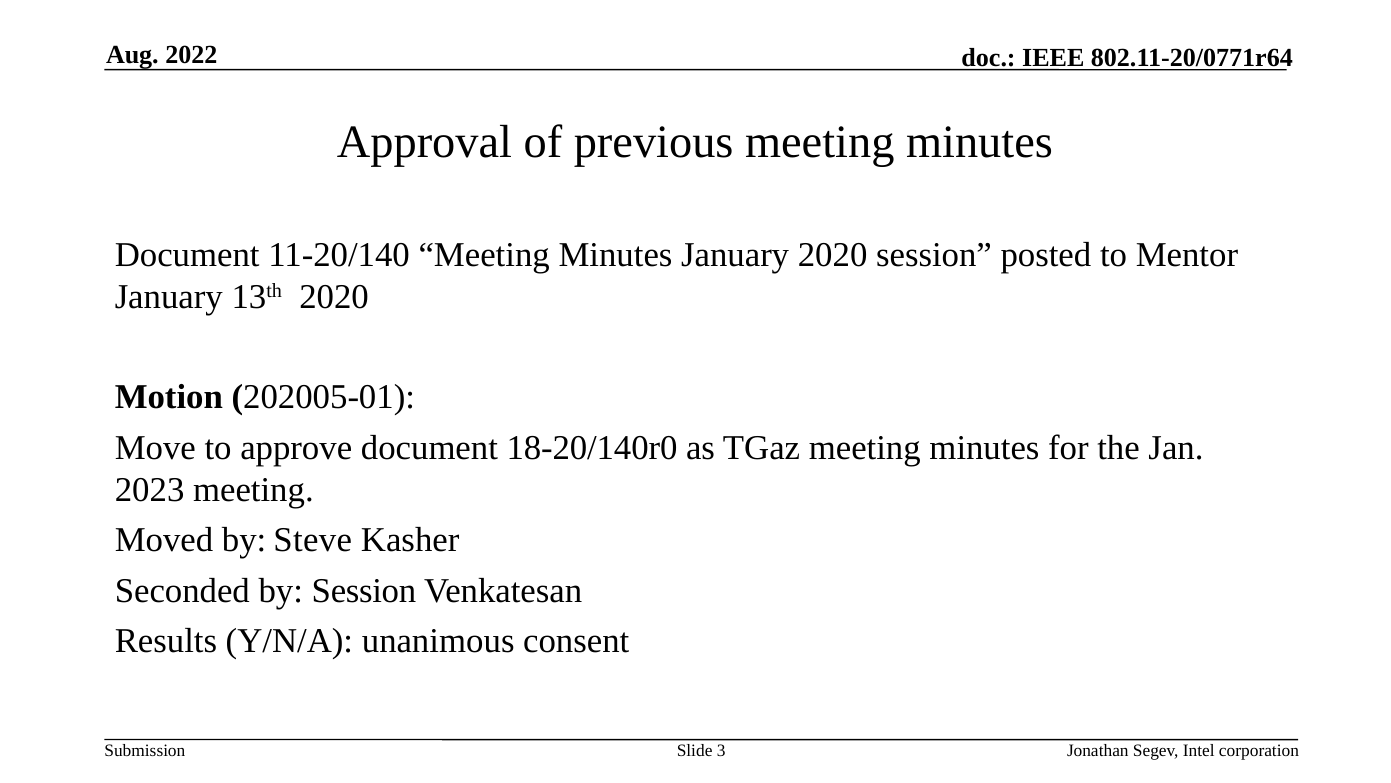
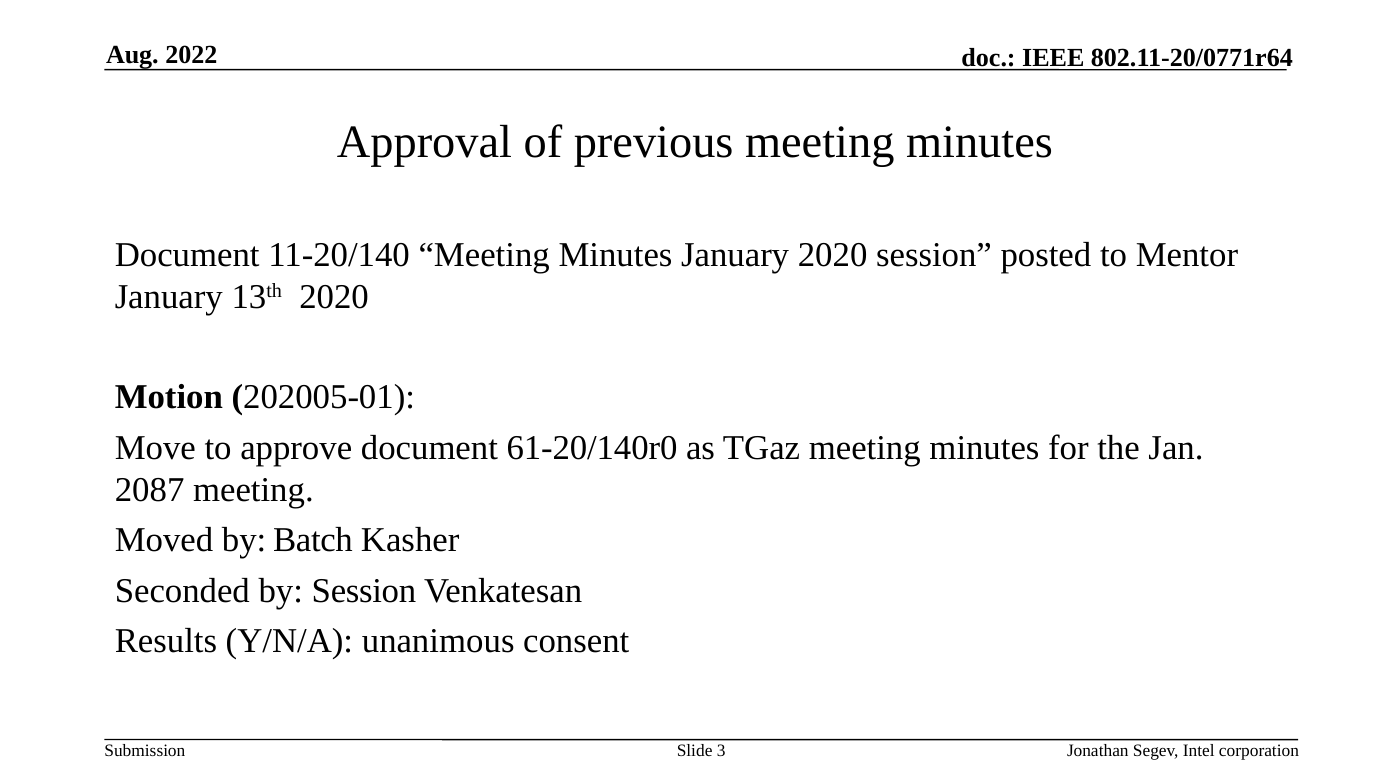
18-20/140r0: 18-20/140r0 -> 61-20/140r0
2023: 2023 -> 2087
Steve: Steve -> Batch
